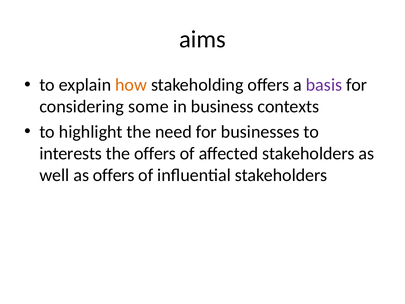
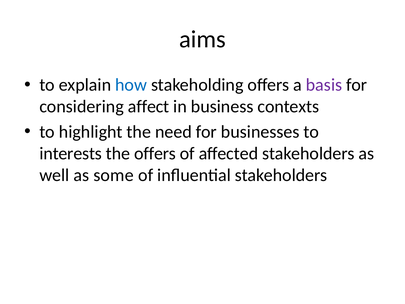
how colour: orange -> blue
some: some -> affect
as offers: offers -> some
